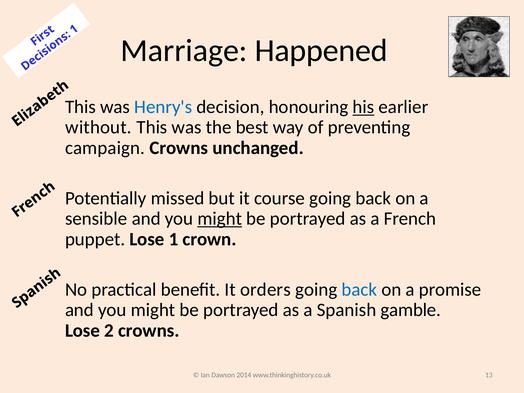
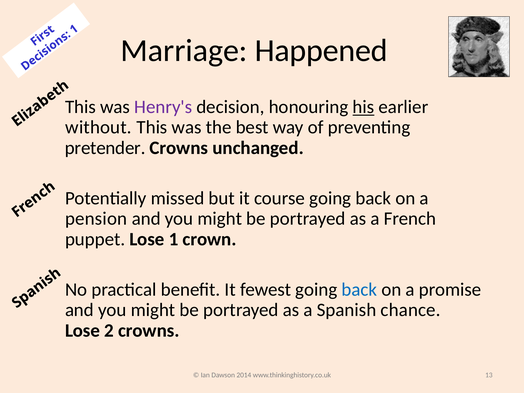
Henry's colour: blue -> purple
campaign: campaign -> pretender
sensible: sensible -> pension
might at (220, 219) underline: present -> none
orders: orders -> fewest
gamble: gamble -> chance
